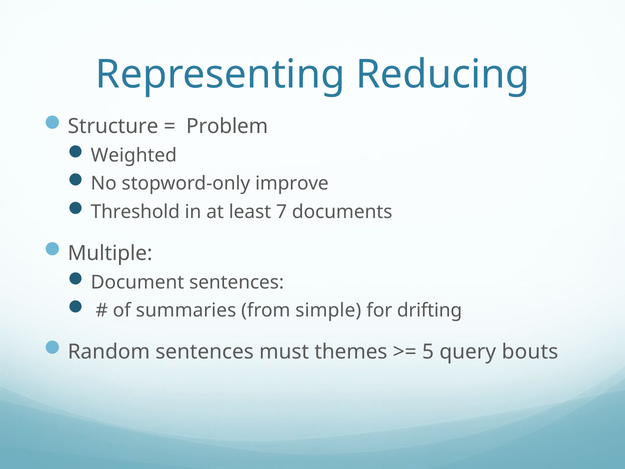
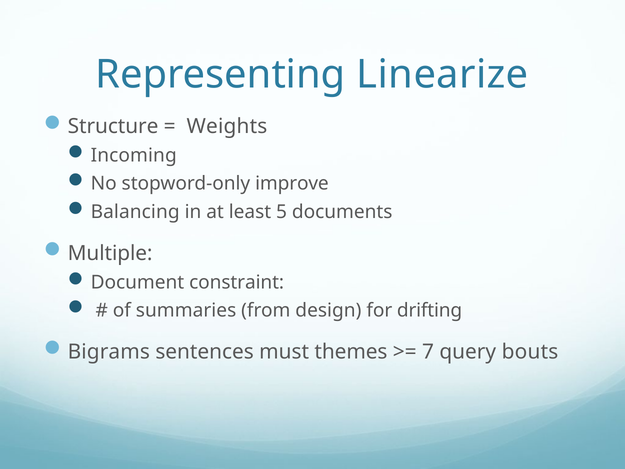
Reducing: Reducing -> Linearize
Problem: Problem -> Weights
Weighted: Weighted -> Incoming
Threshold: Threshold -> Balancing
7: 7 -> 5
Document sentences: sentences -> constraint
simple: simple -> design
Random: Random -> Bigrams
5: 5 -> 7
